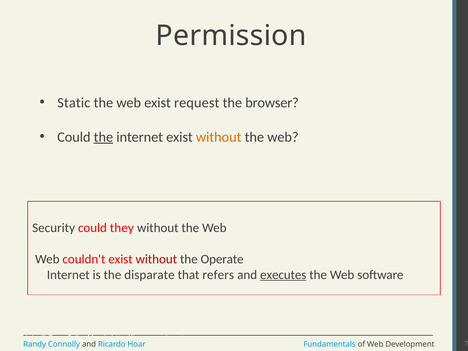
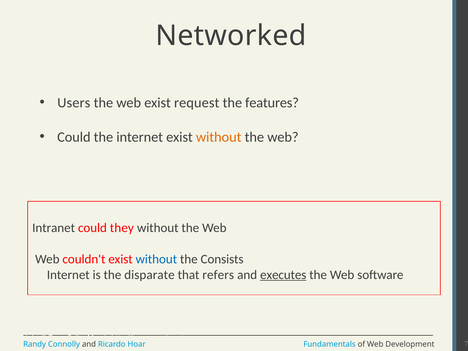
Permission: Permission -> Networked
Static: Static -> Users
browser: browser -> features
the at (103, 137) underline: present -> none
Security: Security -> Intranet
without at (156, 259) colour: red -> blue
Operate: Operate -> Consists
